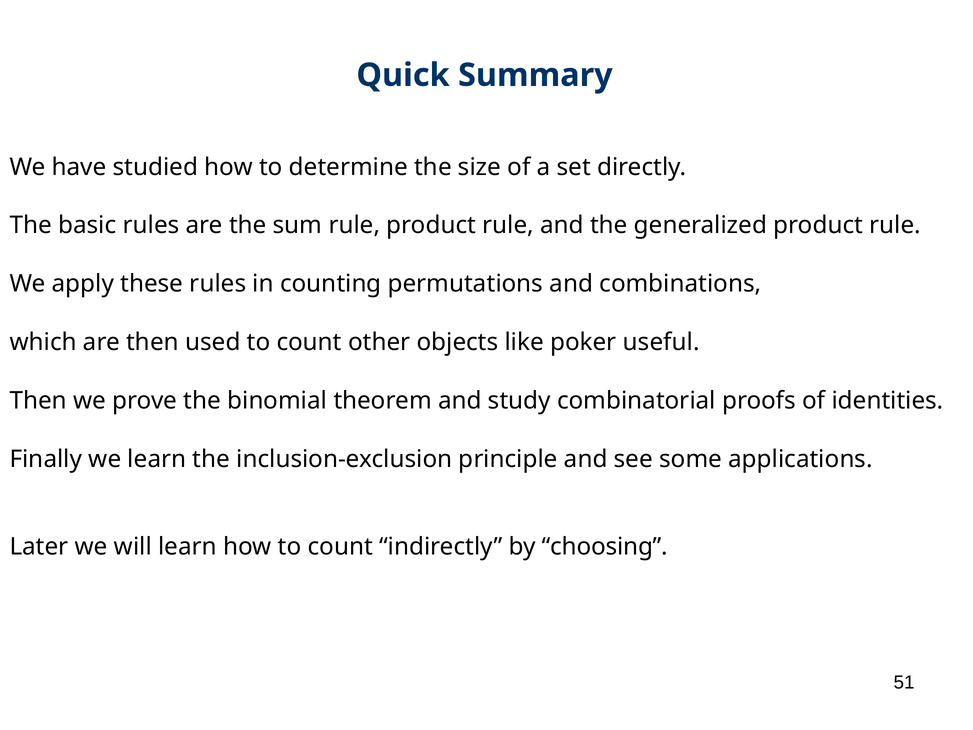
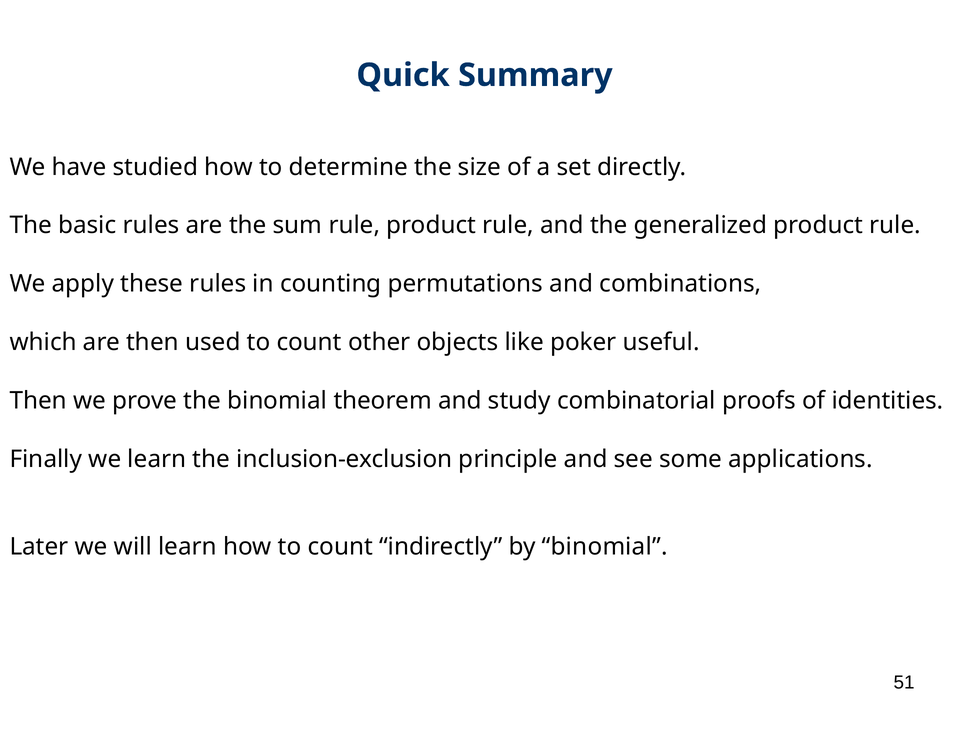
by choosing: choosing -> binomial
